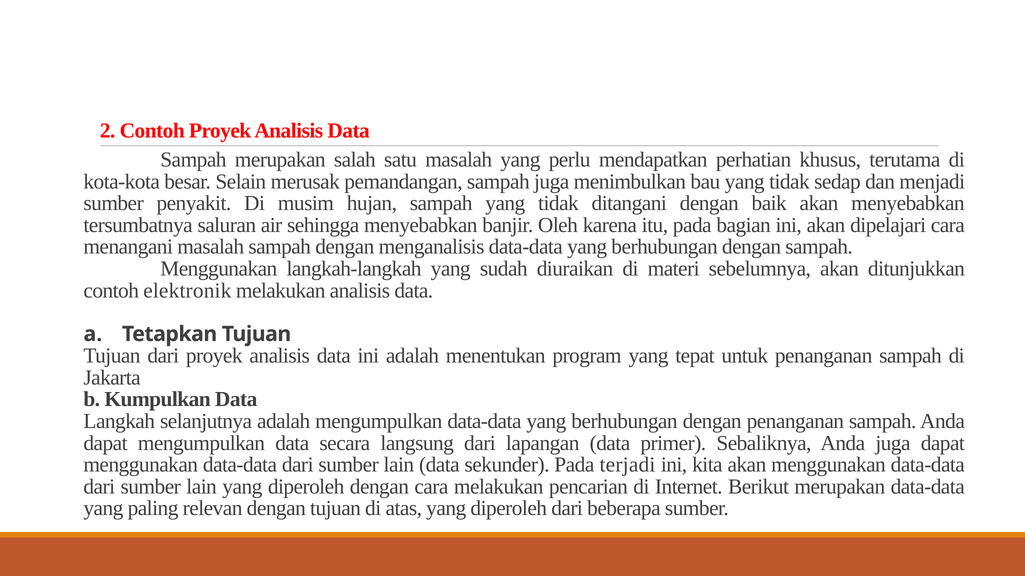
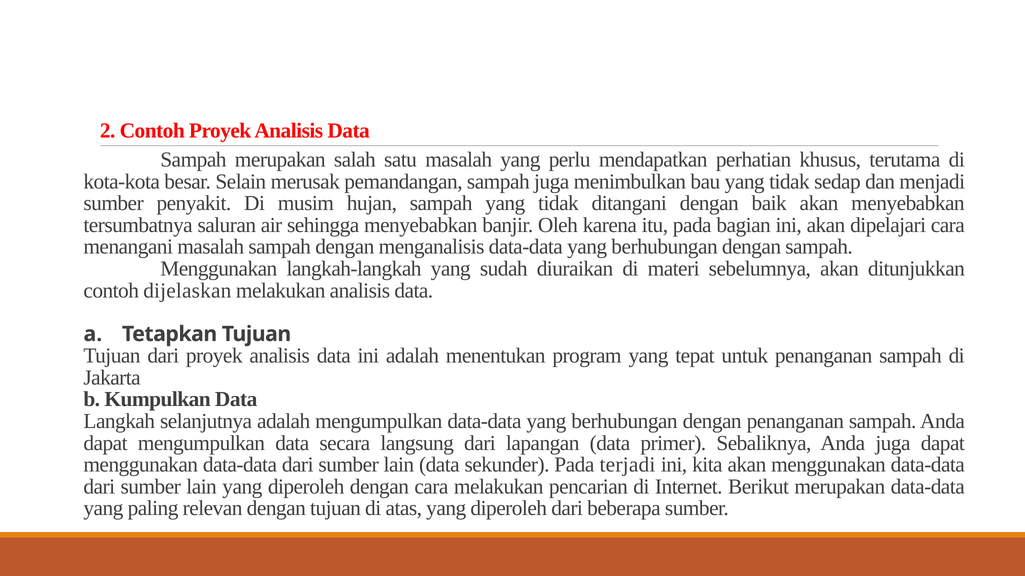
elektronik: elektronik -> dijelaskan
